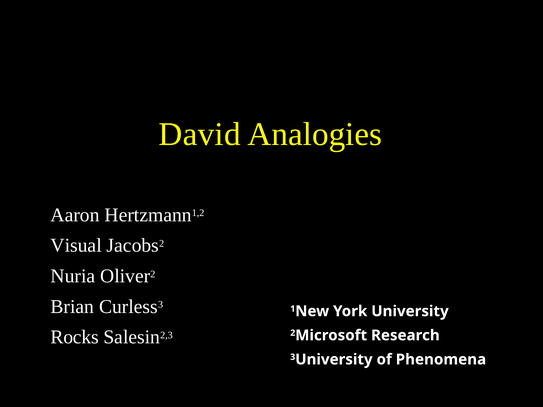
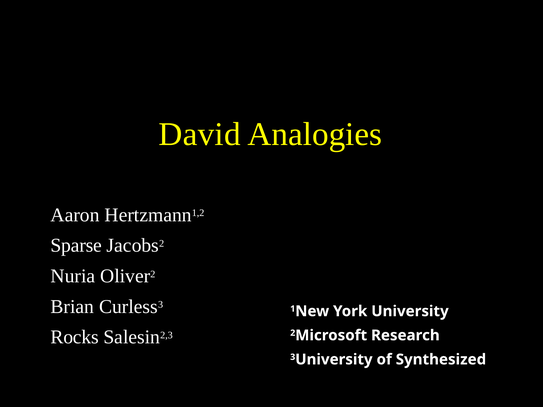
Visual: Visual -> Sparse
Phenomena: Phenomena -> Synthesized
